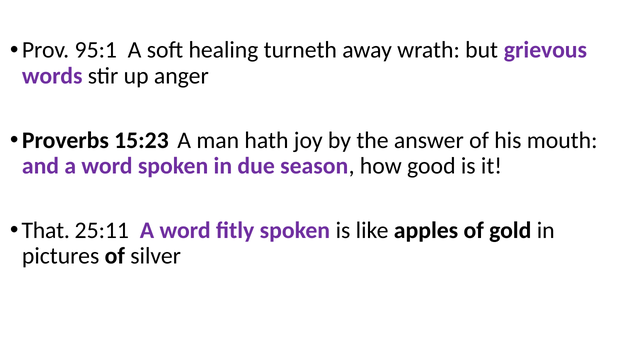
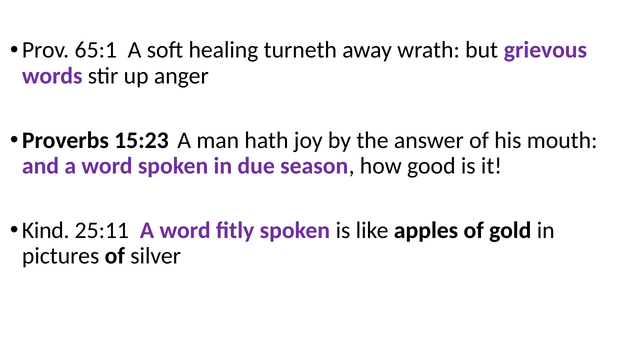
95:1: 95:1 -> 65:1
That: That -> Kind
